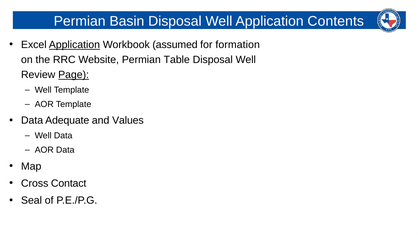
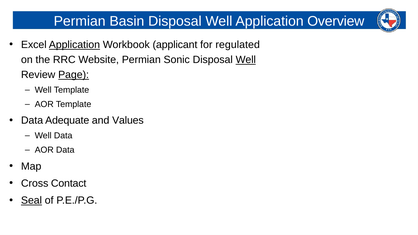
Contents: Contents -> Overview
assumed: assumed -> applicant
formation: formation -> regulated
Table: Table -> Sonic
Well at (246, 60) underline: none -> present
Seal underline: none -> present
